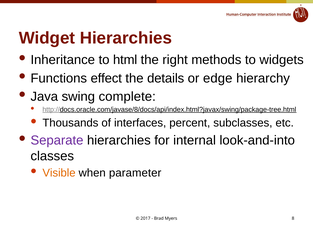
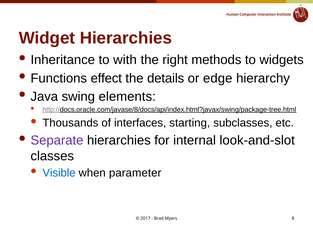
html: html -> with
complete: complete -> elements
percent: percent -> starting
look-and-into: look-and-into -> look-and-slot
Visible colour: orange -> blue
